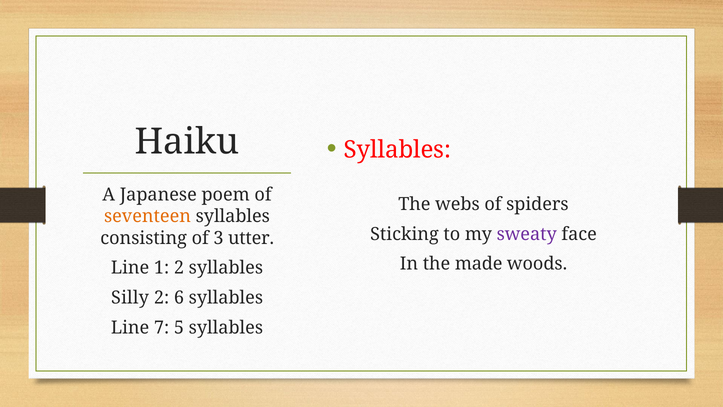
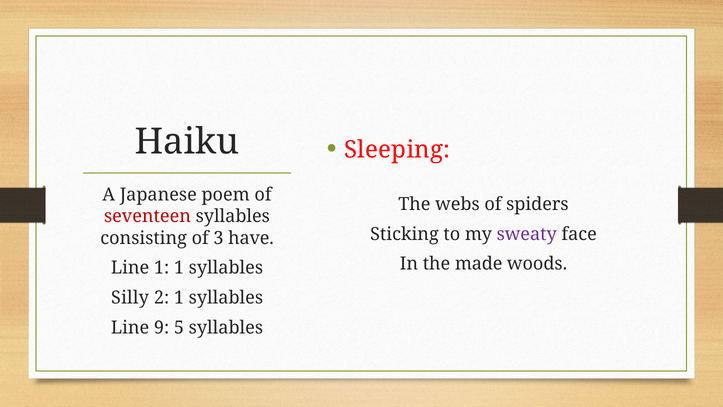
Syllables at (397, 149): Syllables -> Sleeping
seventeen colour: orange -> red
utter: utter -> have
1 2: 2 -> 1
2 6: 6 -> 1
7: 7 -> 9
